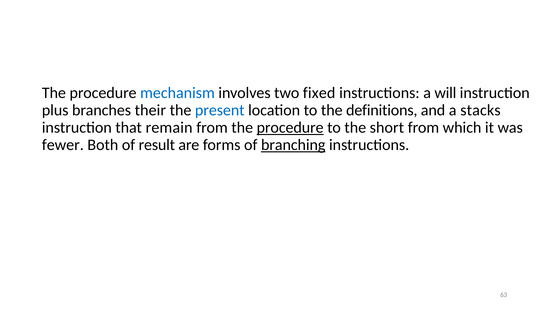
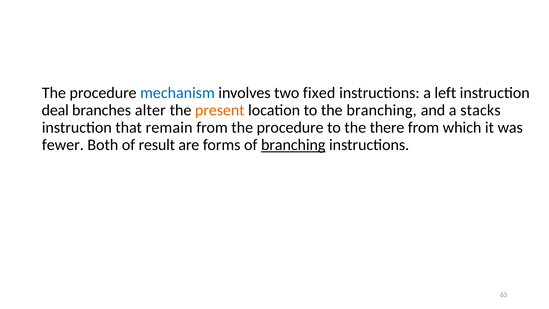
will: will -> left
plus: plus -> deal
their: their -> alter
present colour: blue -> orange
the definitions: definitions -> branching
procedure at (290, 127) underline: present -> none
short: short -> there
